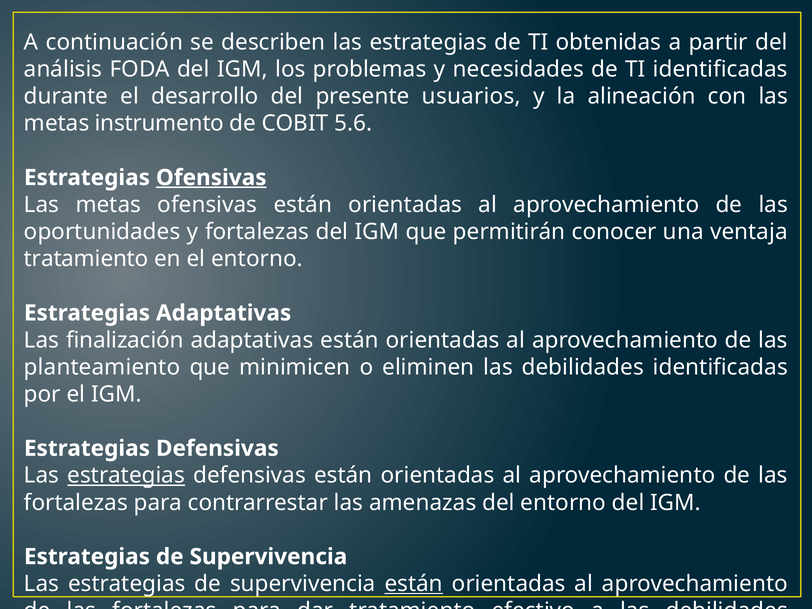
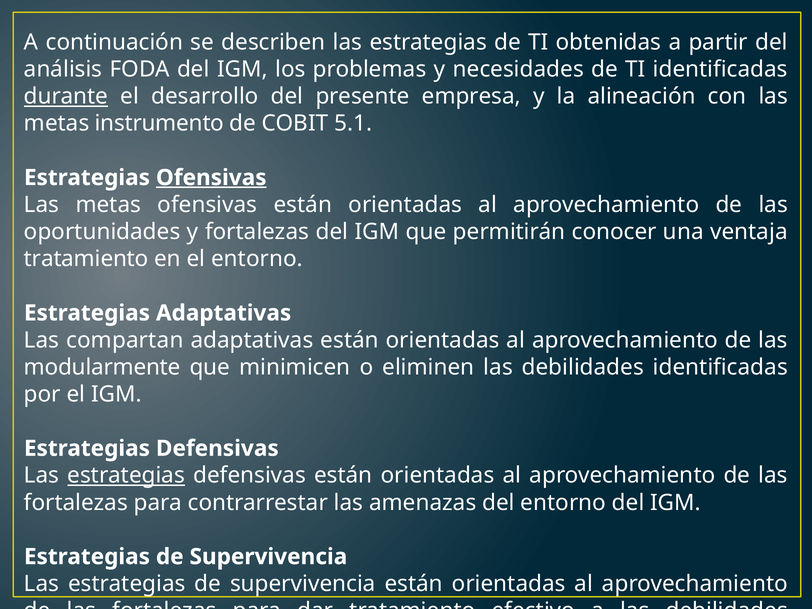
durante underline: none -> present
usuarios: usuarios -> empresa
5.6: 5.6 -> 5.1
finalización: finalización -> compartan
planteamiento: planteamiento -> modularmente
están at (414, 584) underline: present -> none
